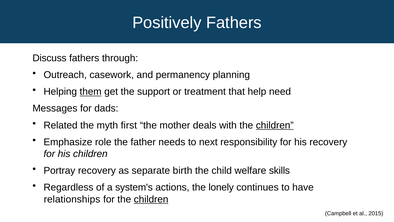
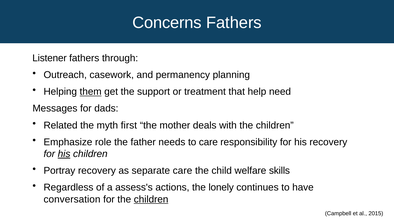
Positively: Positively -> Concerns
Discuss: Discuss -> Listener
children at (275, 125) underline: present -> none
to next: next -> care
his at (64, 154) underline: none -> present
separate birth: birth -> care
system's: system's -> assess's
relationships: relationships -> conversation
